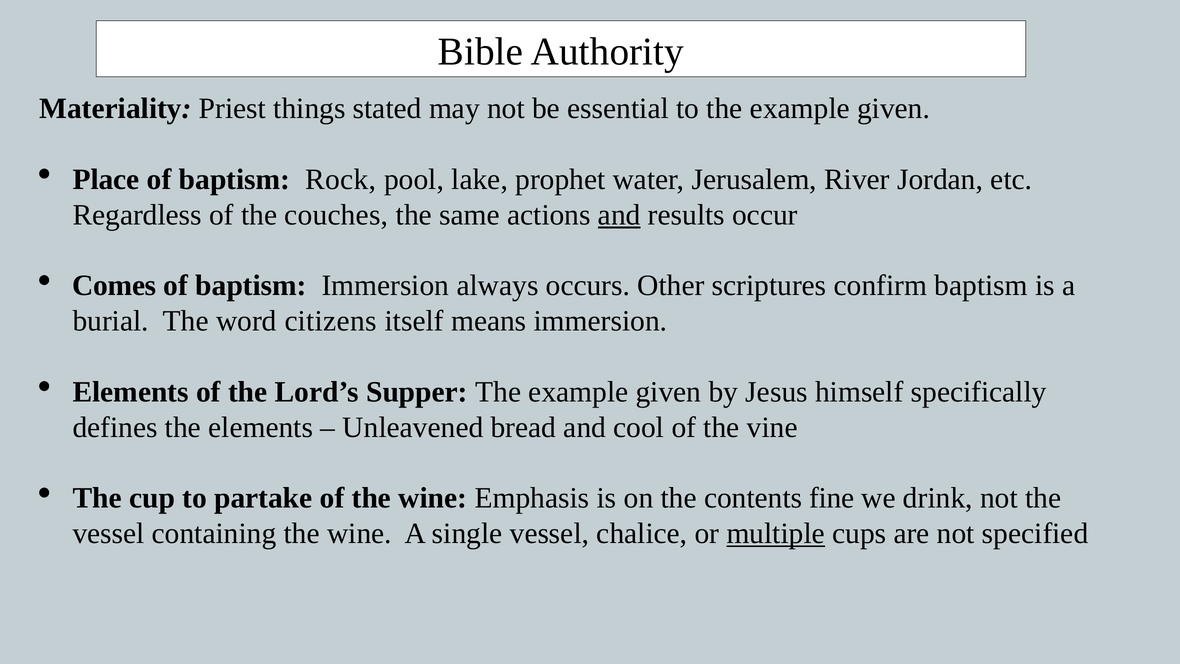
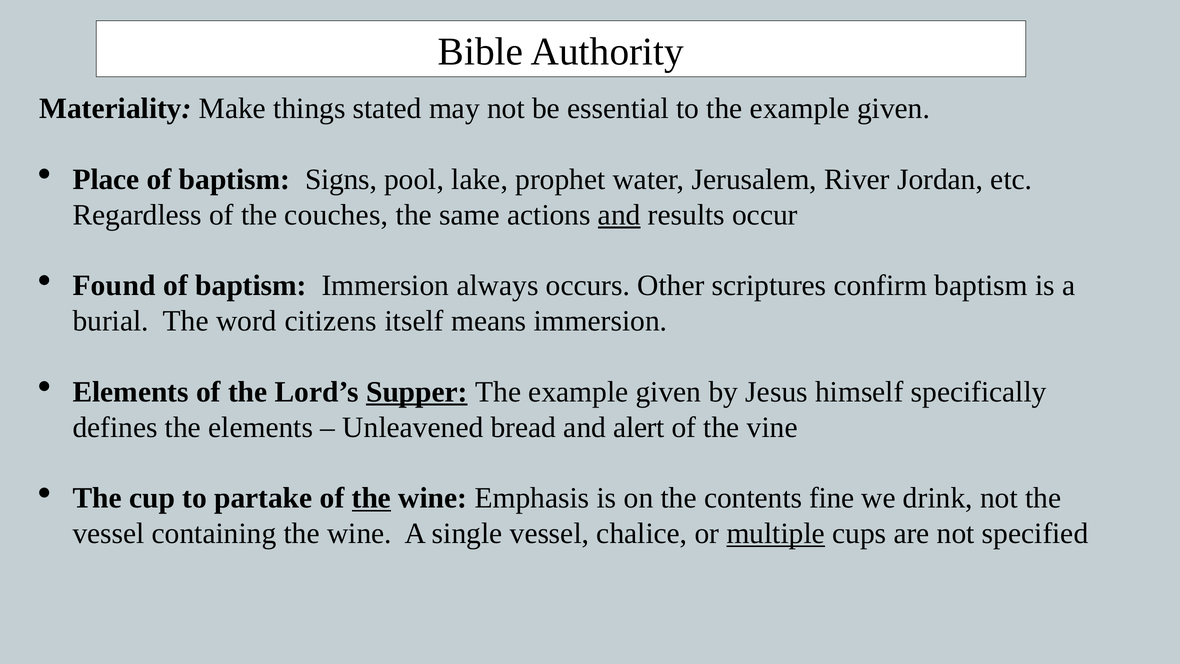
Priest: Priest -> Make
Rock: Rock -> Signs
Comes: Comes -> Found
Supper underline: none -> present
cool: cool -> alert
the at (371, 498) underline: none -> present
